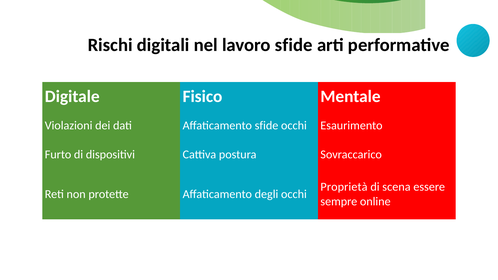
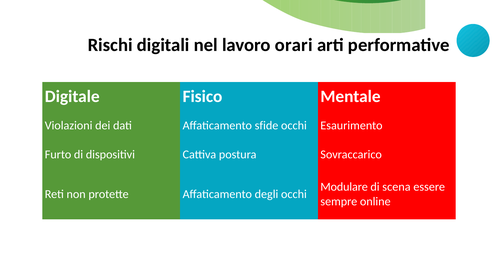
lavoro sfide: sfide -> orari
Proprietà: Proprietà -> Modulare
